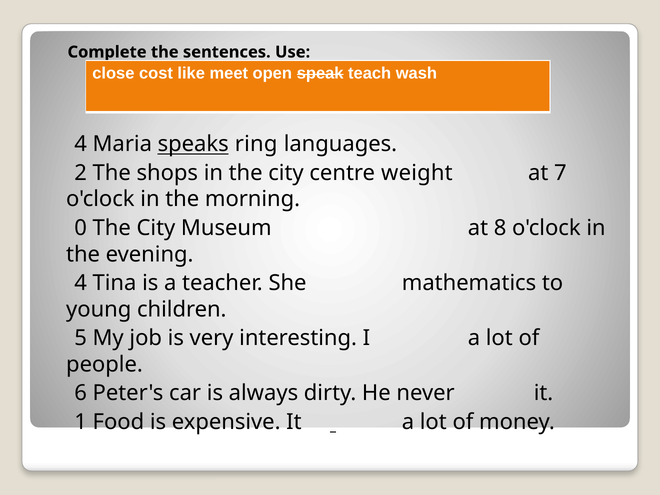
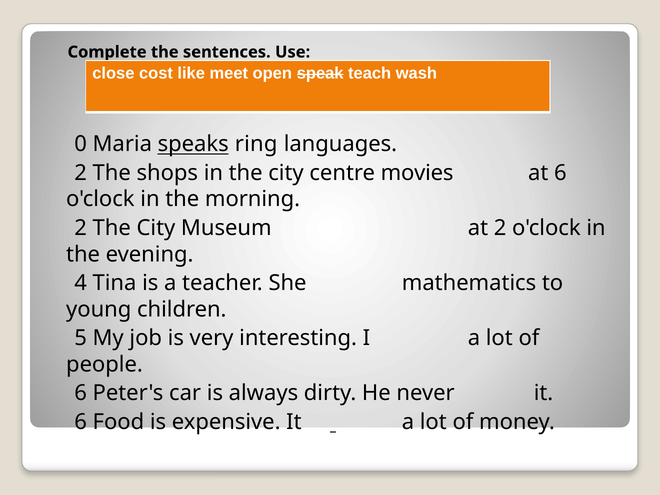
4 at (81, 144): 4 -> 0
weight: weight -> movies
at 7: 7 -> 6
0 at (81, 228): 0 -> 2
at 8: 8 -> 2
1 at (81, 422): 1 -> 6
